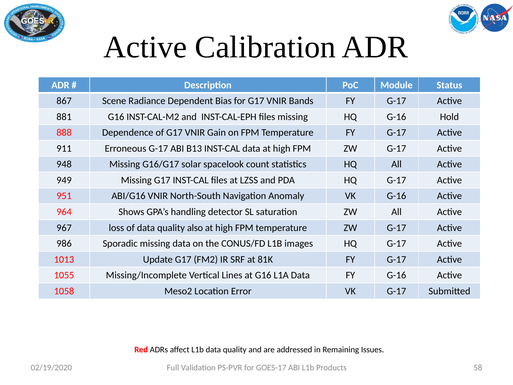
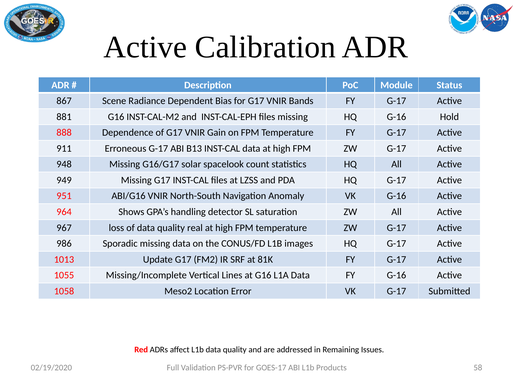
also: also -> real
